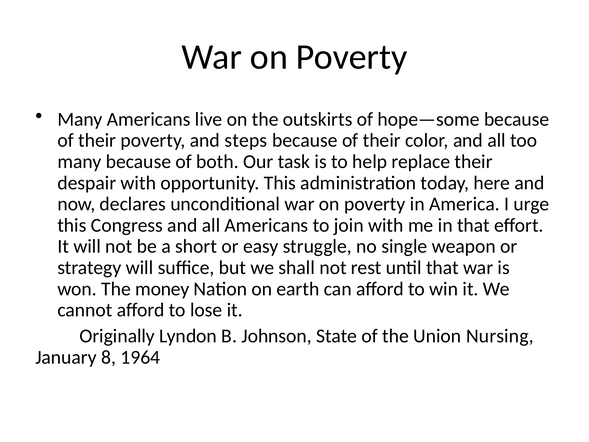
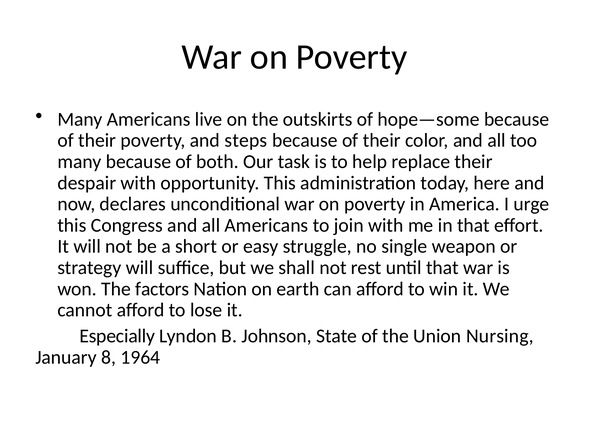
money: money -> factors
Originally: Originally -> Especially
